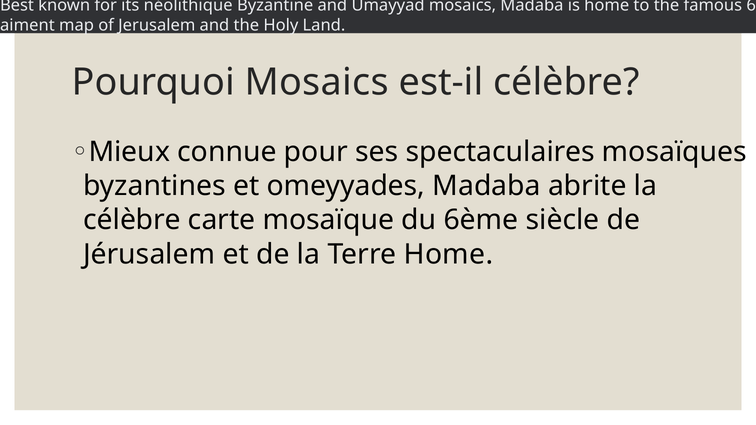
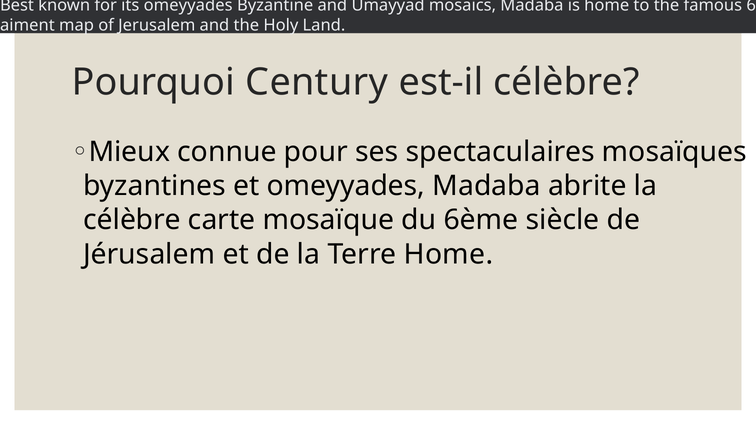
its néolithique: néolithique -> omeyyades
Pourquoi Mosaics: Mosaics -> Century
